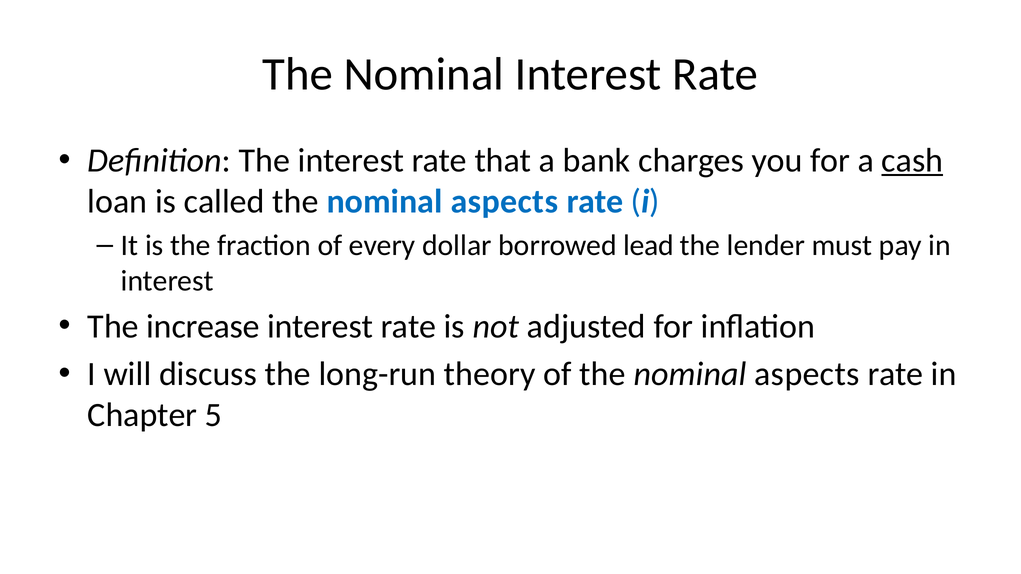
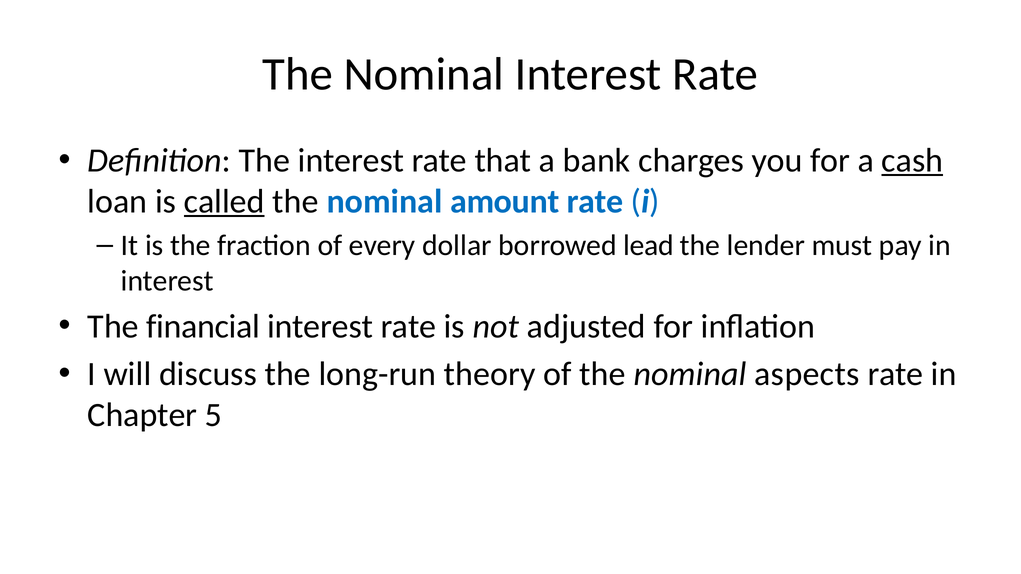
called underline: none -> present
aspects at (504, 201): aspects -> amount
increase: increase -> financial
